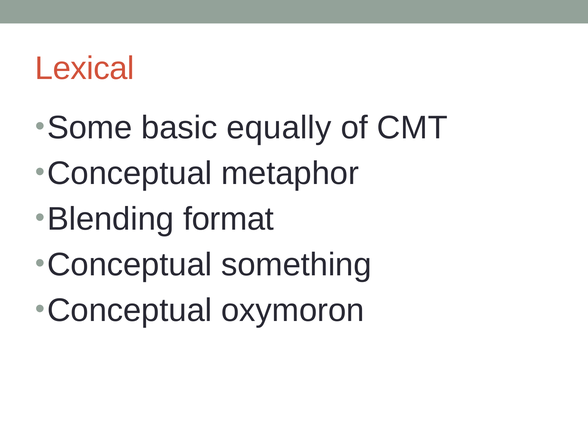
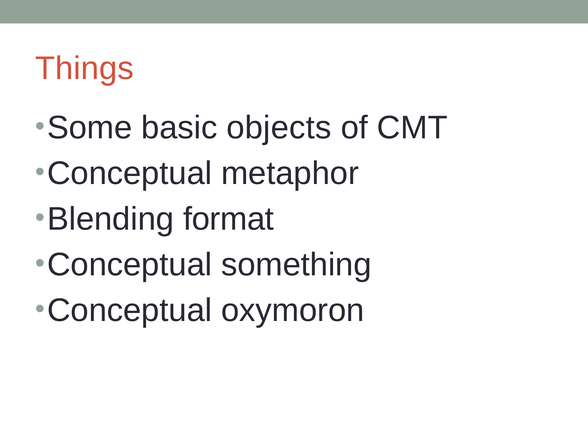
Lexical: Lexical -> Things
equally: equally -> objects
